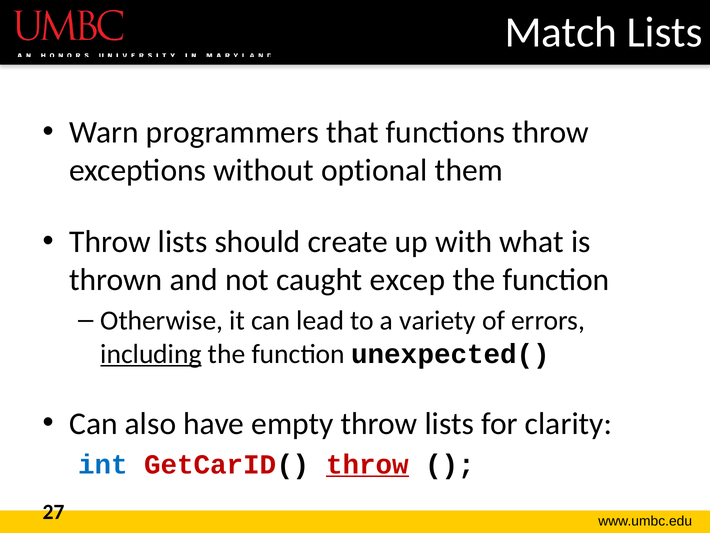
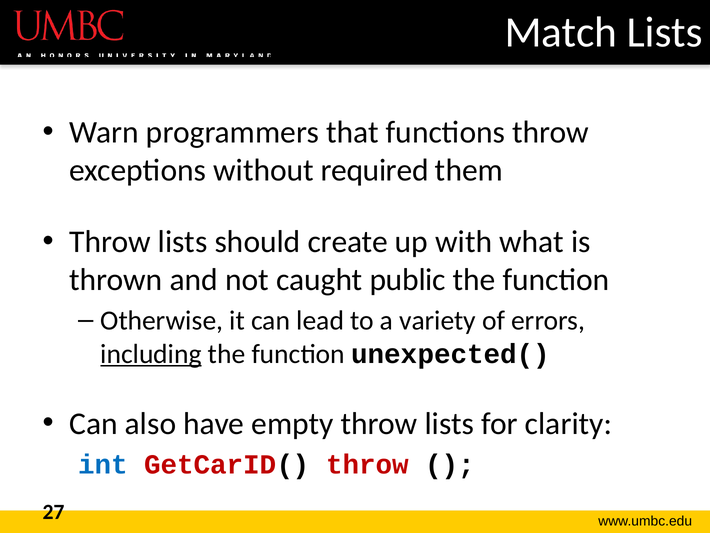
optional: optional -> required
excep: excep -> public
throw at (367, 464) underline: present -> none
